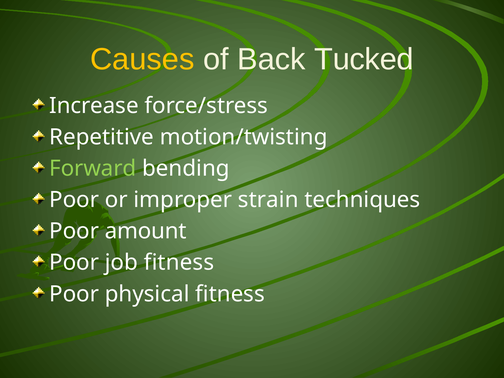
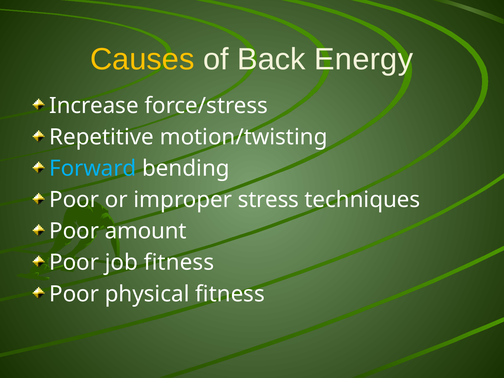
Tucked: Tucked -> Energy
Forward colour: light green -> light blue
strain: strain -> stress
